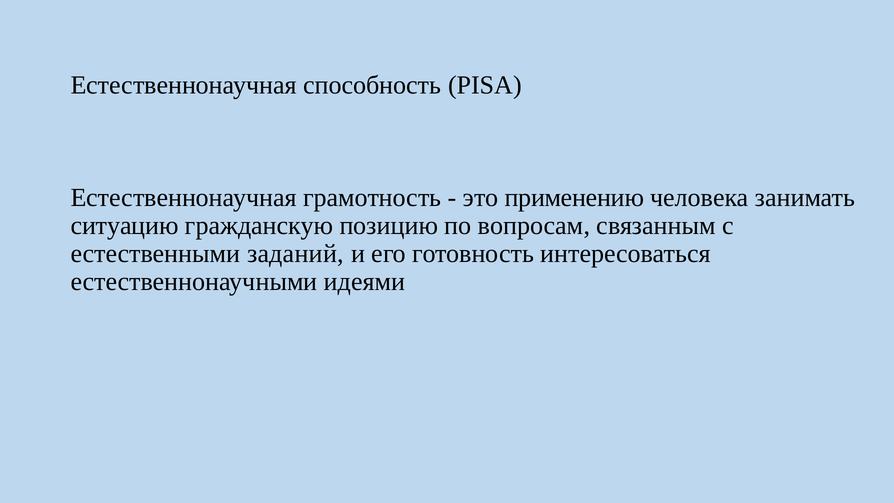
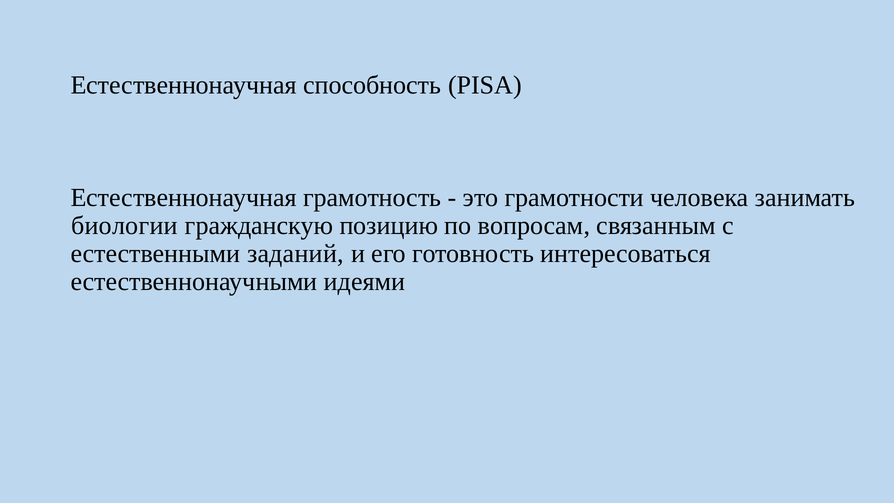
применению: применению -> грамотности
ситуацию: ситуацию -> биологии
